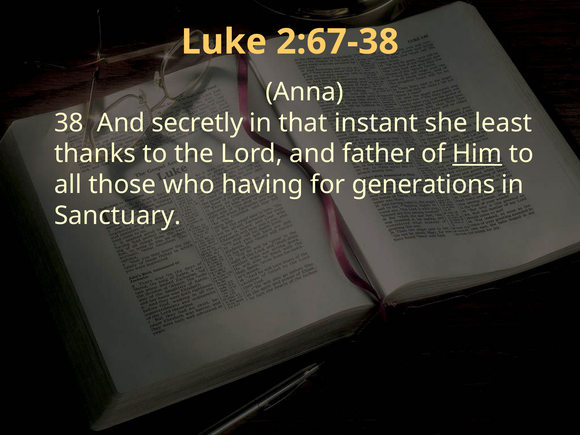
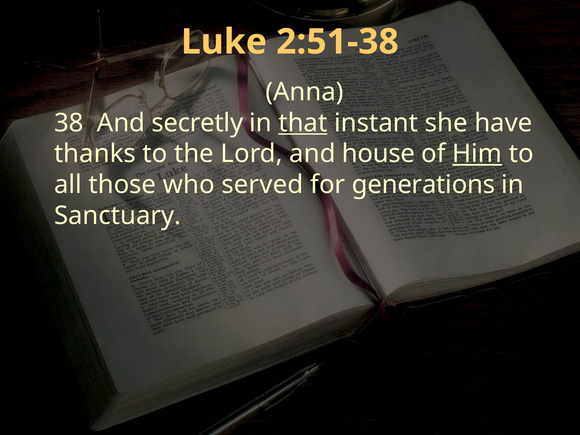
2:67-38: 2:67-38 -> 2:51-38
that underline: none -> present
least: least -> have
father: father -> house
having: having -> served
